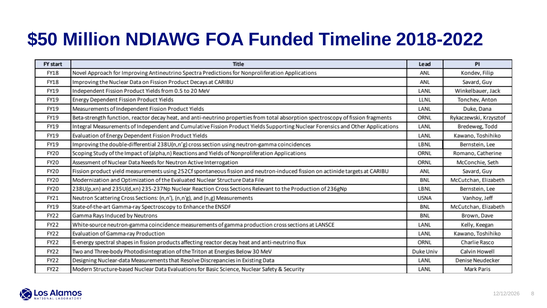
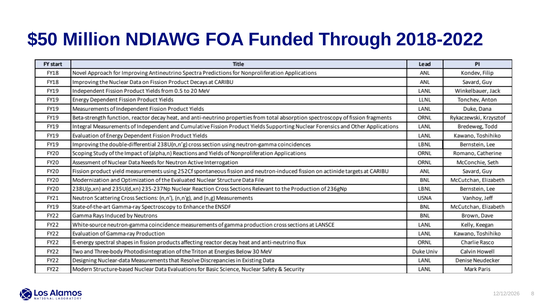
Timeline: Timeline -> Through
